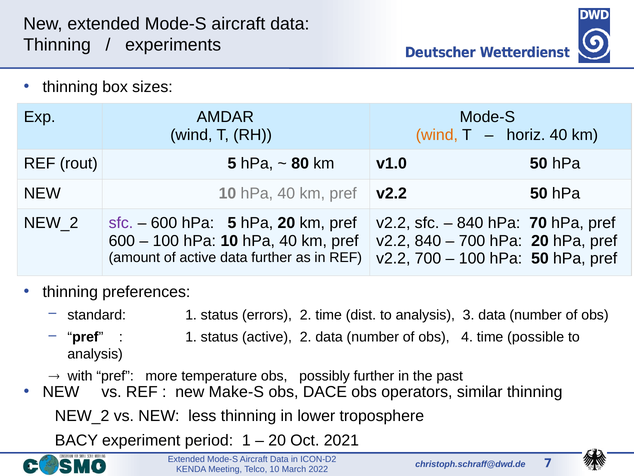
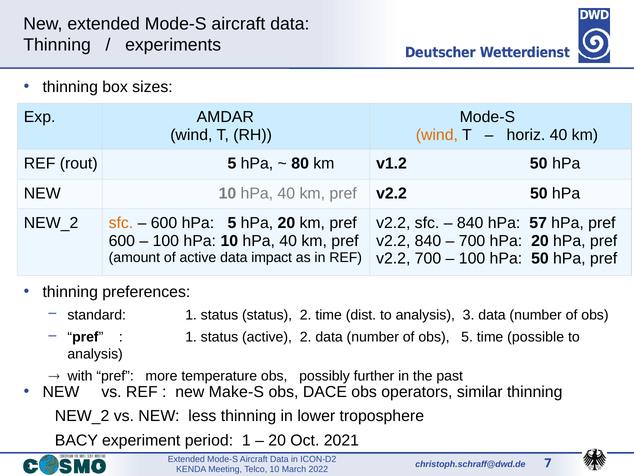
v1.0: v1.0 -> v1.2
sfc at (121, 223) colour: purple -> orange
70: 70 -> 57
data further: further -> impact
status errors: errors -> status
obs 4: 4 -> 5
